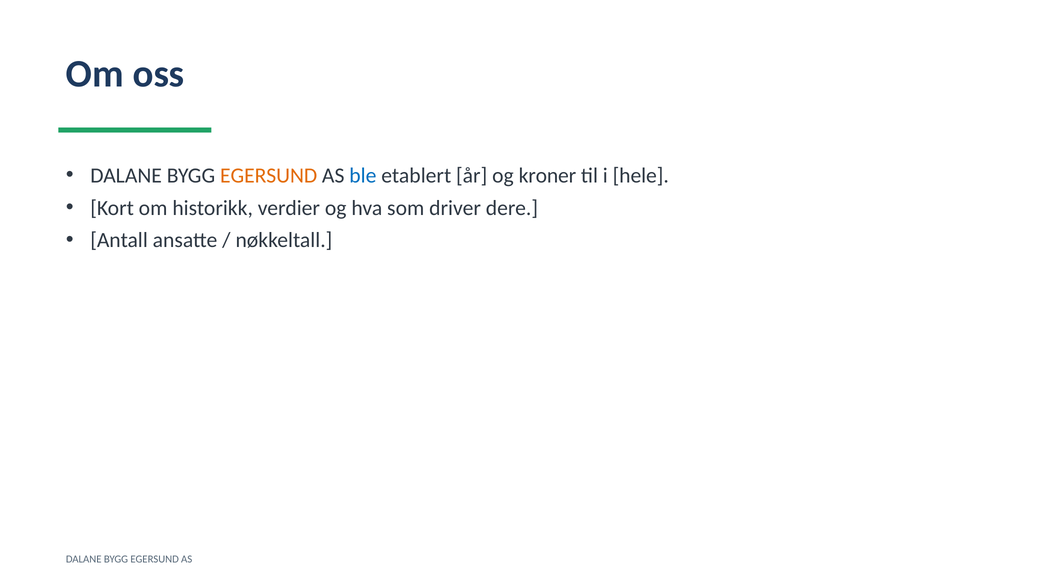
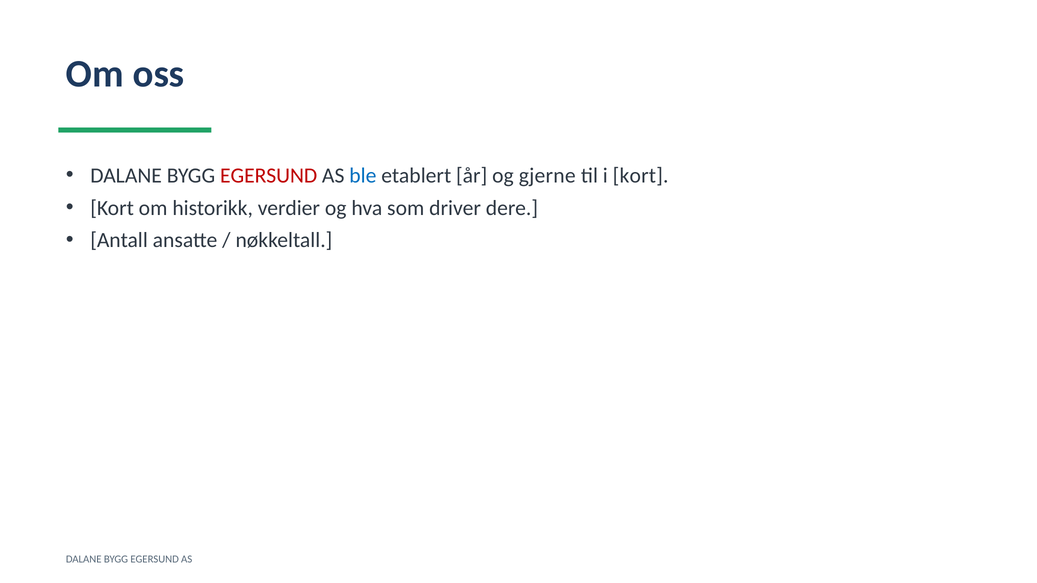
EGERSUND at (269, 176) colour: orange -> red
kroner: kroner -> gjerne
i hele: hele -> kort
